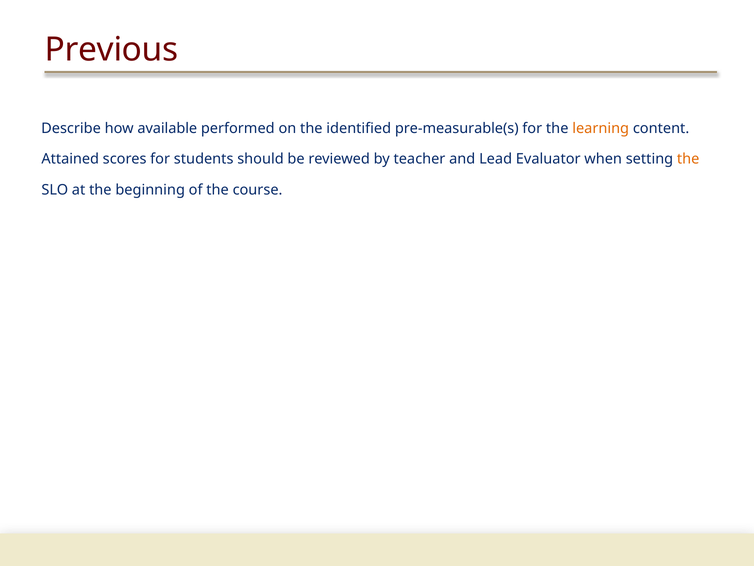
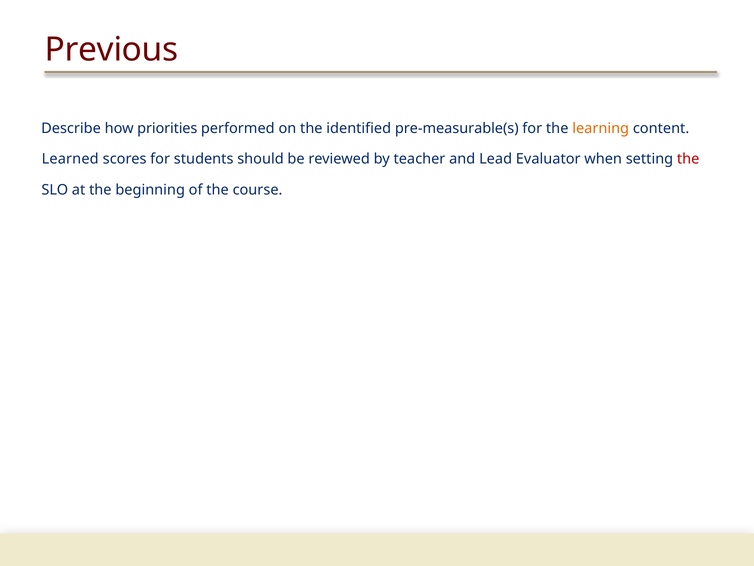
available: available -> priorities
Attained: Attained -> Learned
the at (688, 159) colour: orange -> red
